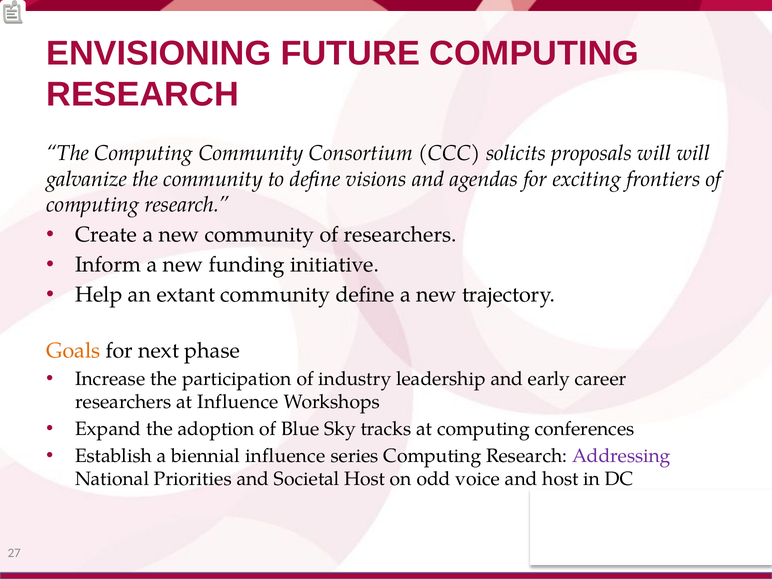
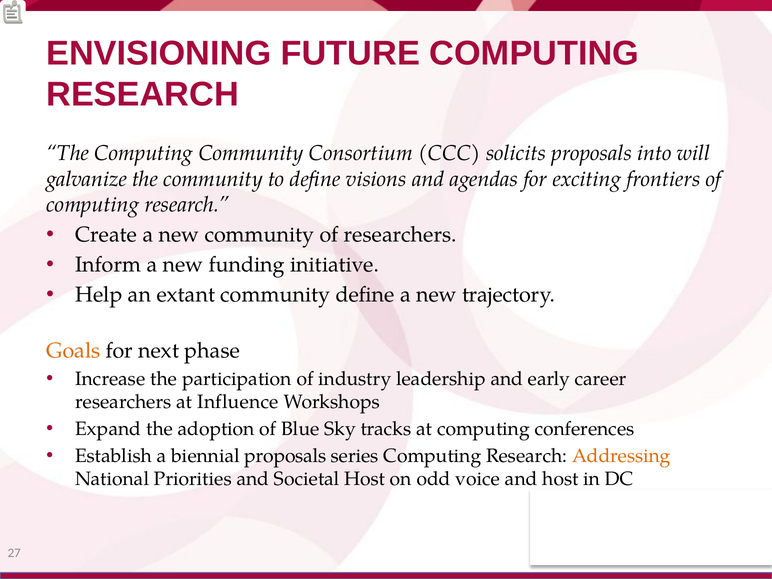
proposals will: will -> into
biennial influence: influence -> proposals
Addressing colour: purple -> orange
